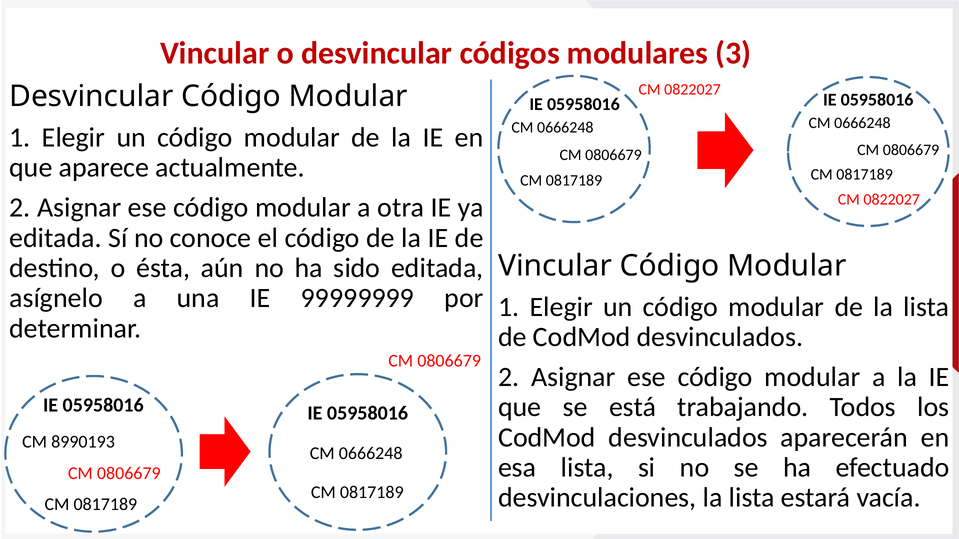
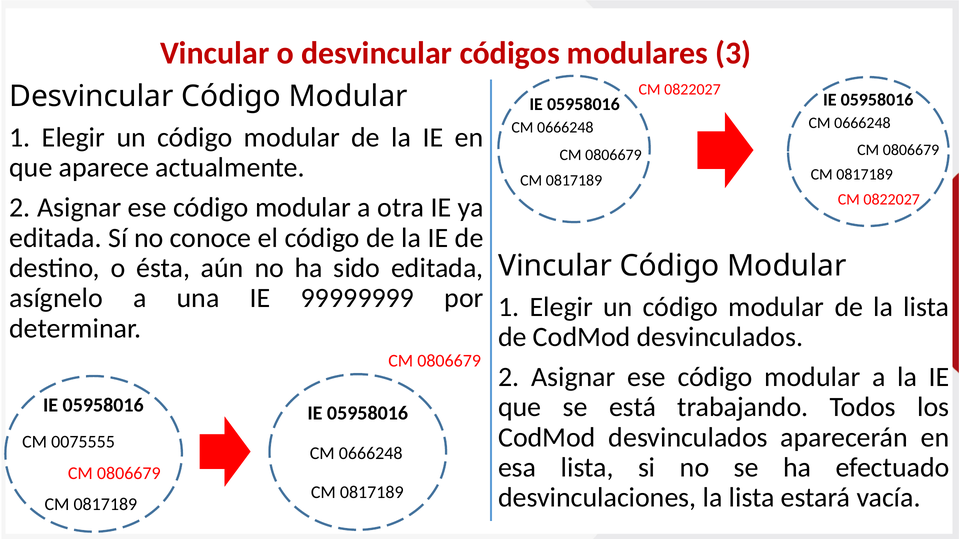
8990193: 8990193 -> 0075555
